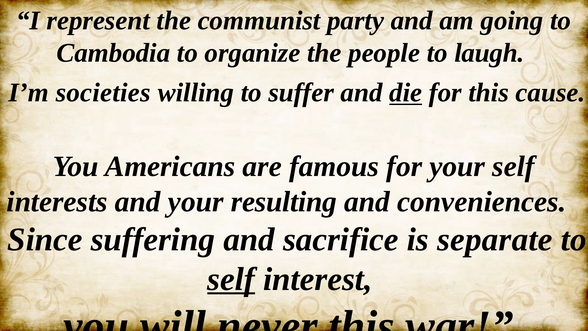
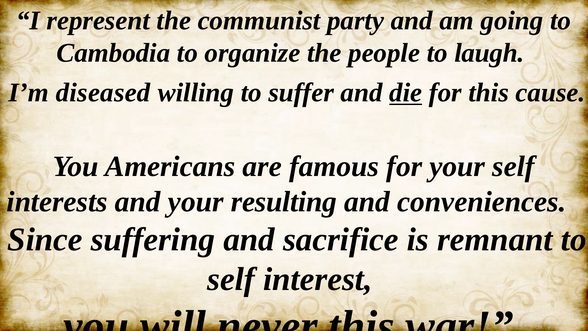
societies: societies -> diseased
separate: separate -> remnant
self at (231, 279) underline: present -> none
